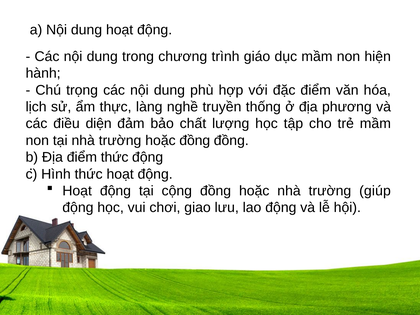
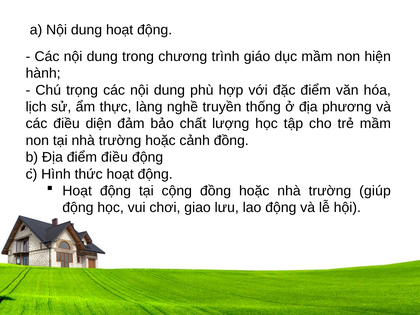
hoặc đồng: đồng -> cảnh
điểm thức: thức -> điều
